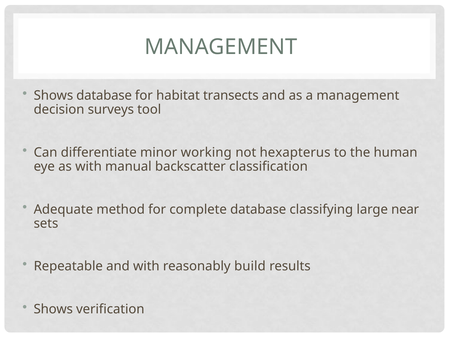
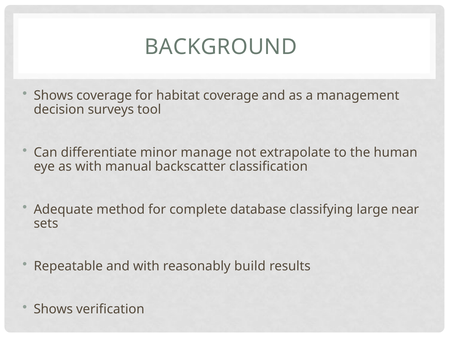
MANAGEMENT at (221, 47): MANAGEMENT -> BACKGROUND
Shows database: database -> coverage
habitat transects: transects -> coverage
working: working -> manage
hexapterus: hexapterus -> extrapolate
